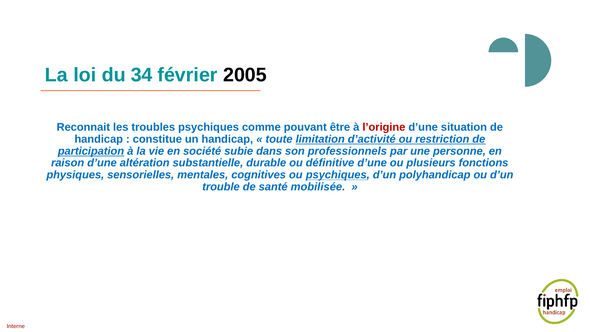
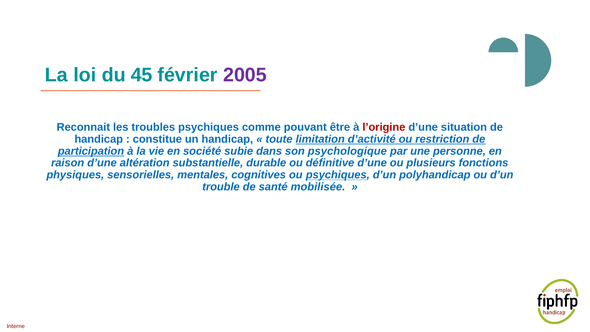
34: 34 -> 45
2005 colour: black -> purple
professionnels: professionnels -> psychologique
